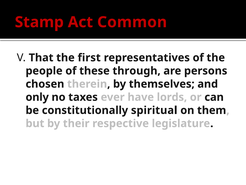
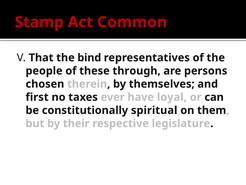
first: first -> bind
only: only -> first
lords: lords -> loyal
